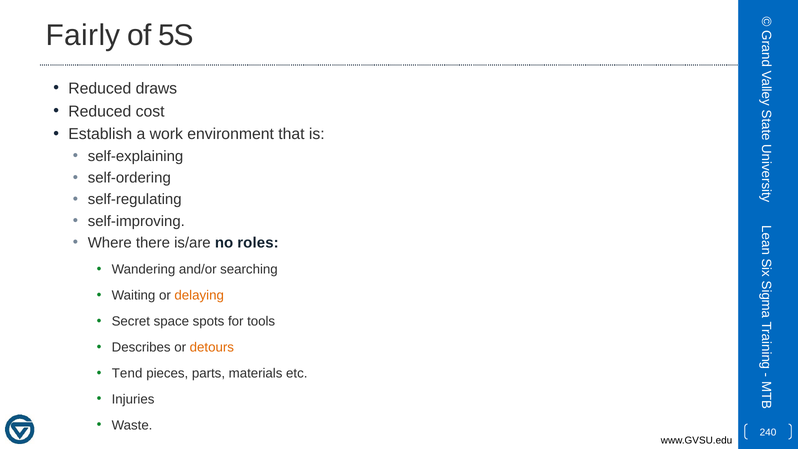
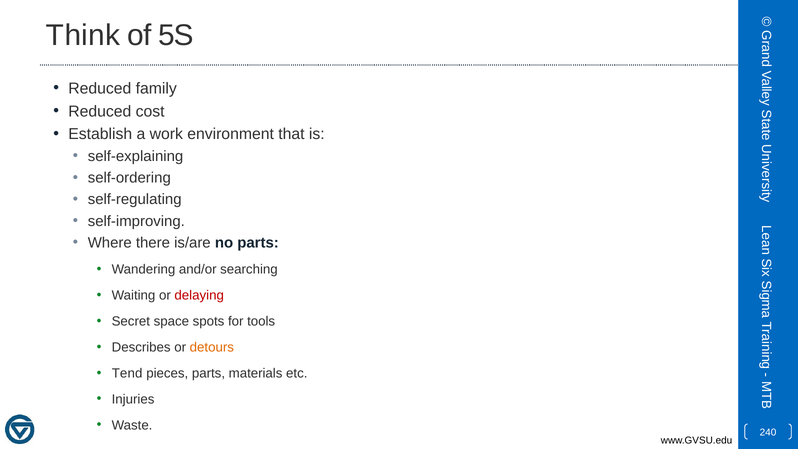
Fairly: Fairly -> Think
draws: draws -> family
no roles: roles -> parts
delaying colour: orange -> red
